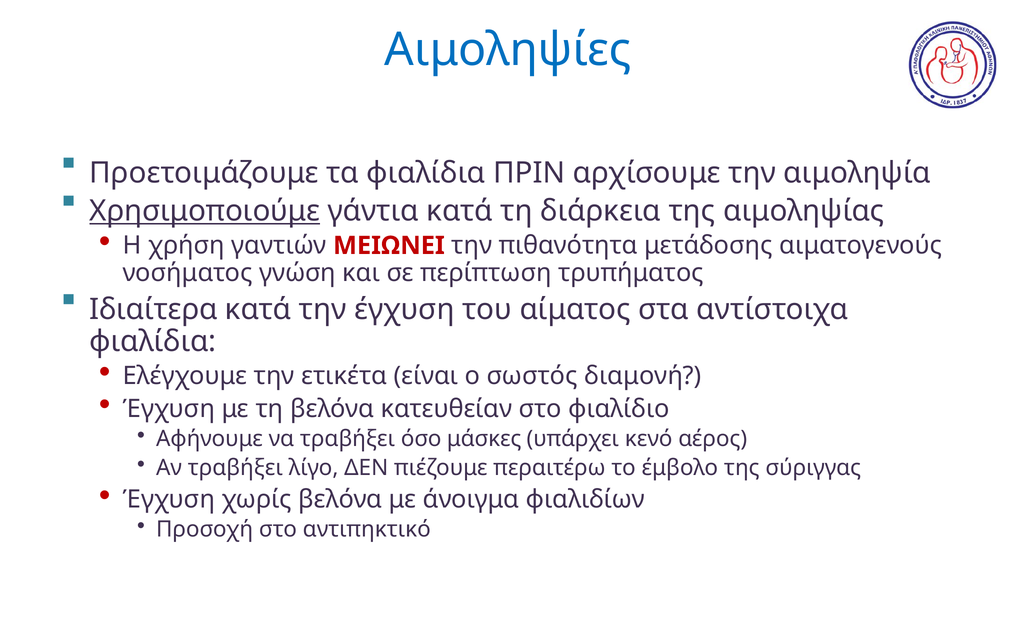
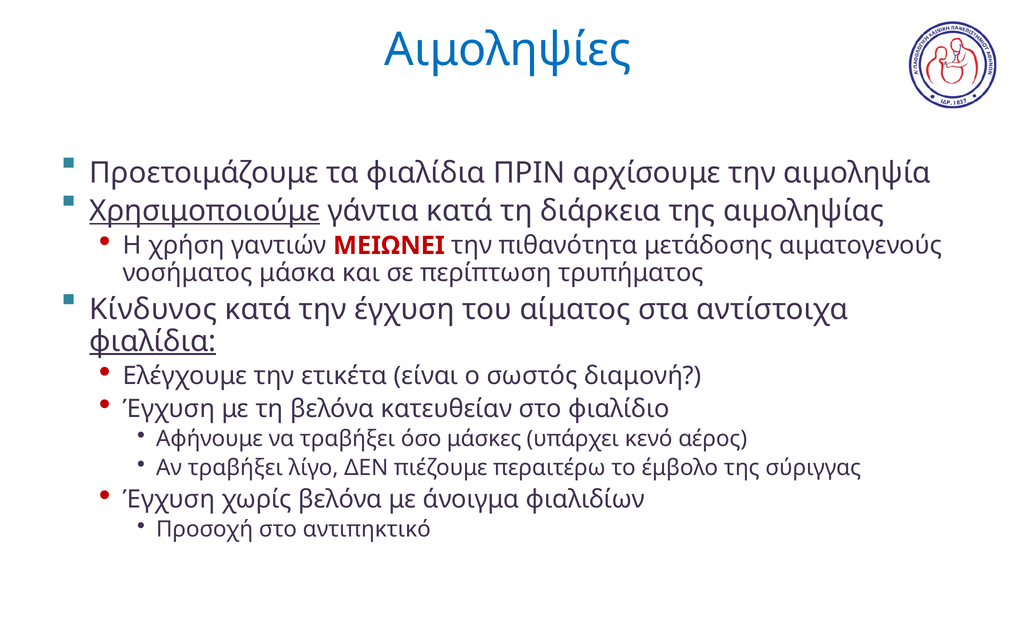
γνώση: γνώση -> μάσκα
Ιδιαίτερα: Ιδιαίτερα -> Κίνδυνος
φιαλίδια at (153, 341) underline: none -> present
